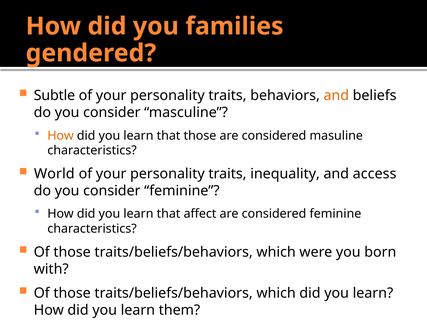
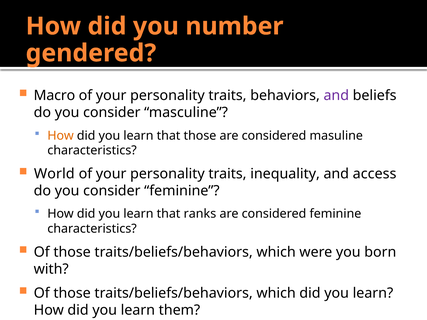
families: families -> number
Subtle: Subtle -> Macro
and at (336, 96) colour: orange -> purple
affect: affect -> ranks
